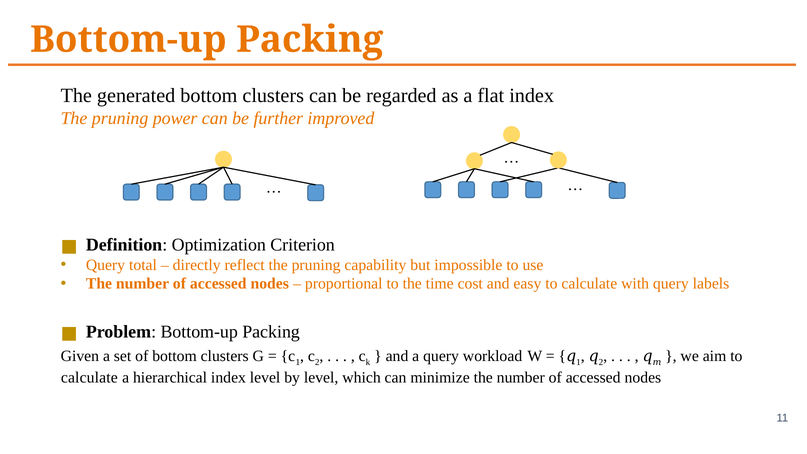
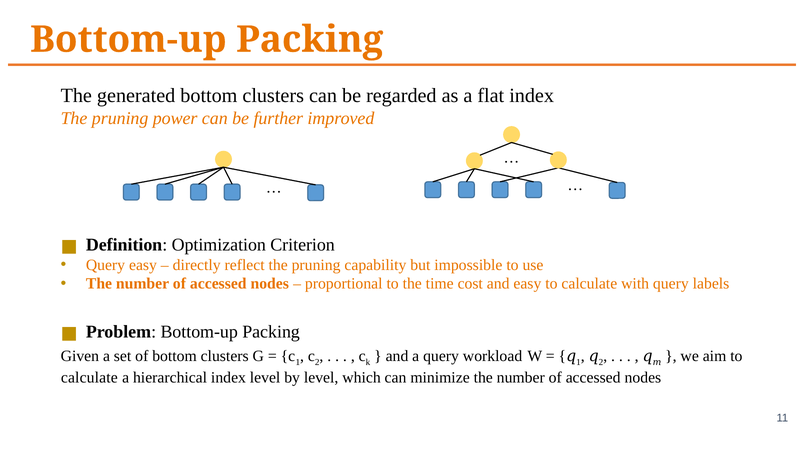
Query total: total -> easy
